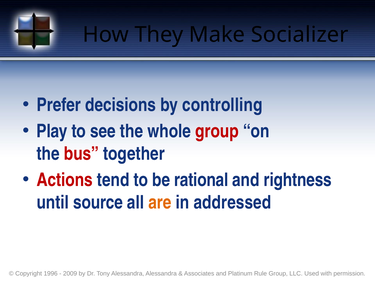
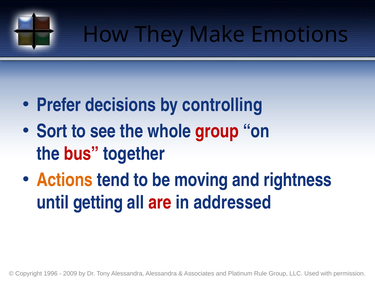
Socializer: Socializer -> Emotions
Play: Play -> Sort
Actions colour: red -> orange
rational: rational -> moving
source: source -> getting
are colour: orange -> red
